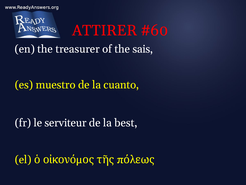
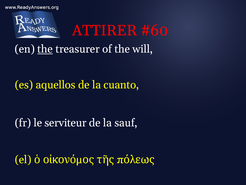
the at (45, 49) underline: none -> present
sais: sais -> will
muestro: muestro -> aquellos
best: best -> sauf
